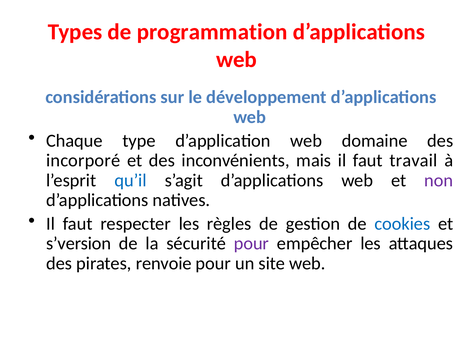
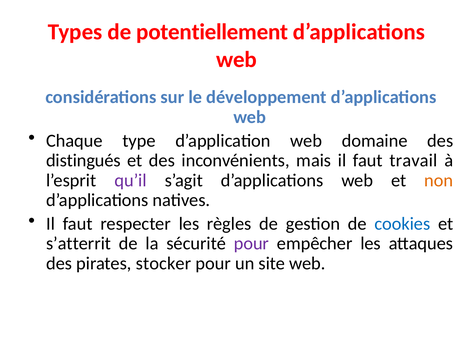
programmation: programmation -> potentiellement
incorporé: incorporé -> distingués
qu’il colour: blue -> purple
non colour: purple -> orange
s’version: s’version -> s’atterrit
renvoie: renvoie -> stocker
